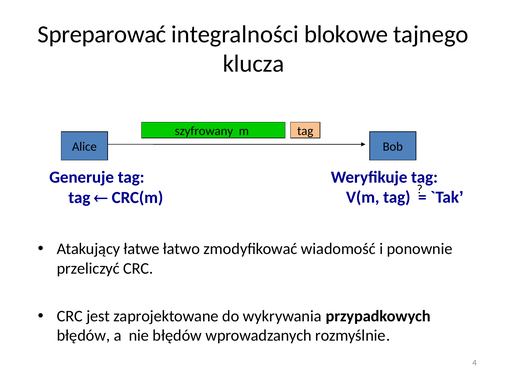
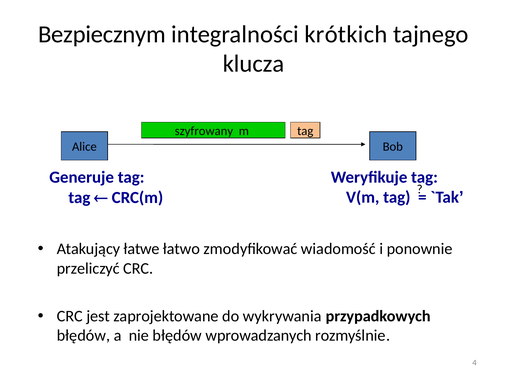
Spreparować: Spreparować -> Bezpiecznym
blokowe: blokowe -> krótkich
